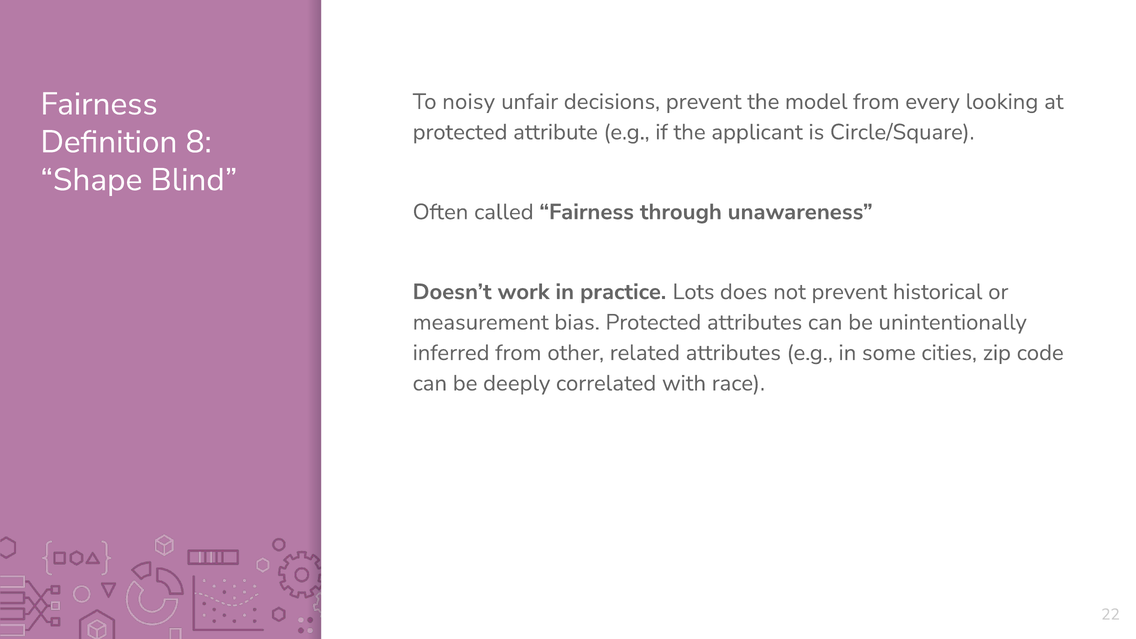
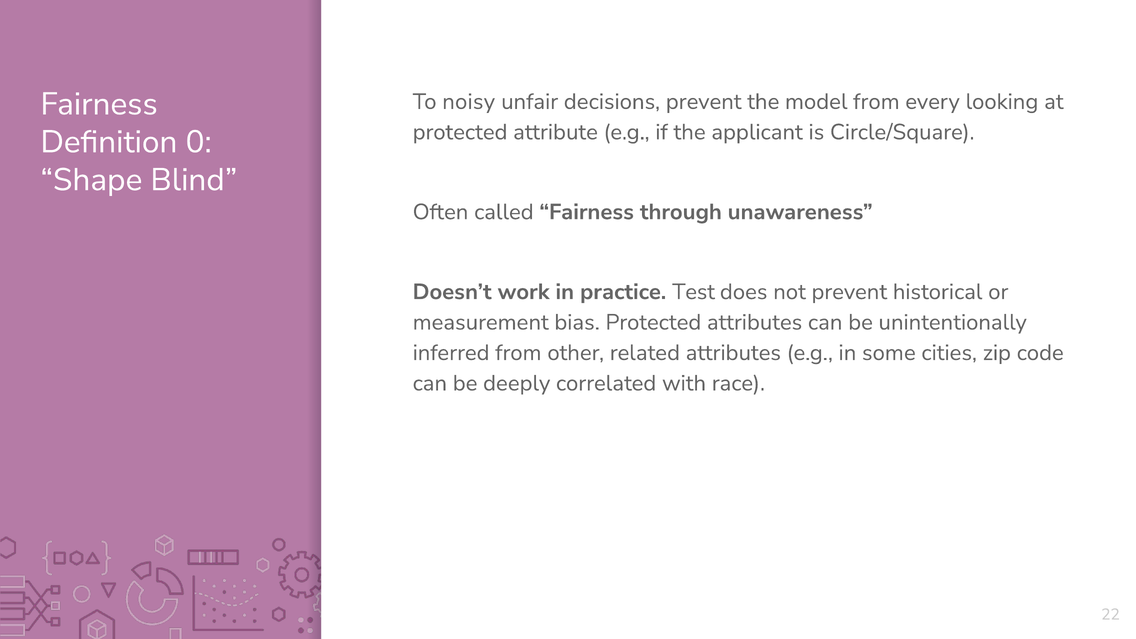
8: 8 -> 0
Lots: Lots -> Test
